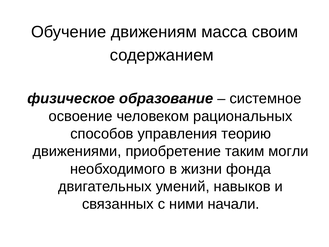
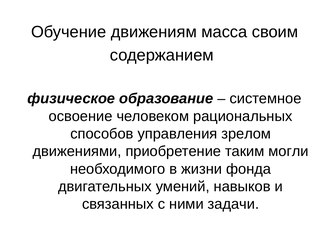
теорию: теорию -> зрелом
начали: начали -> задачи
